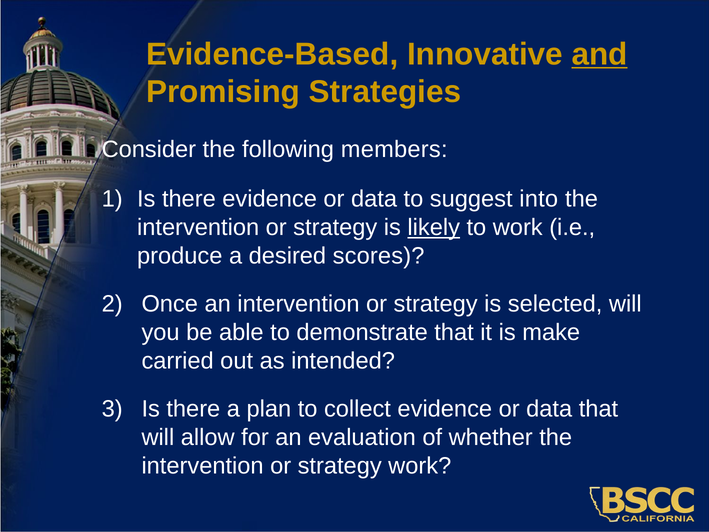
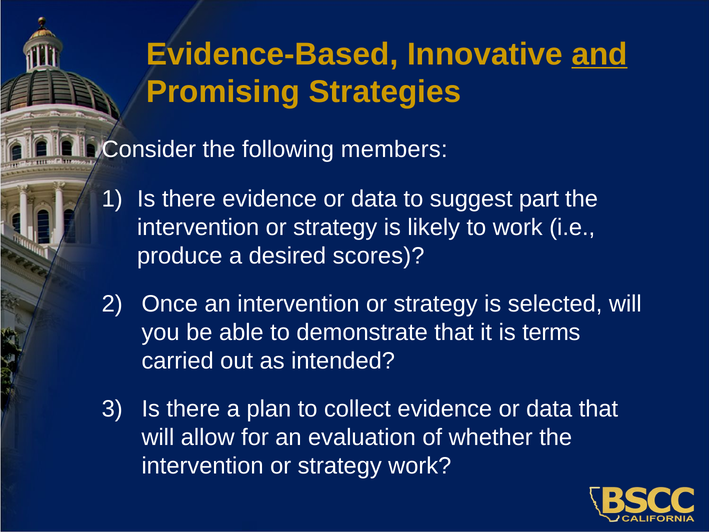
into: into -> part
likely underline: present -> none
make: make -> terms
